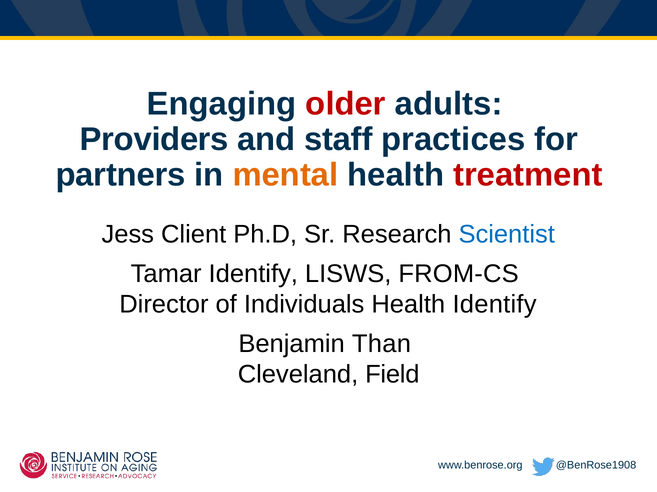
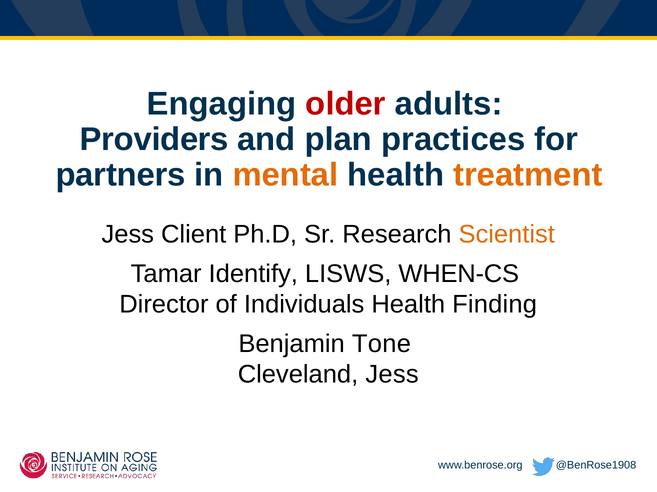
staff: staff -> plan
treatment colour: red -> orange
Scientist colour: blue -> orange
FROM-CS: FROM-CS -> WHEN-CS
Health Identify: Identify -> Finding
Than: Than -> Tone
Cleveland Field: Field -> Jess
